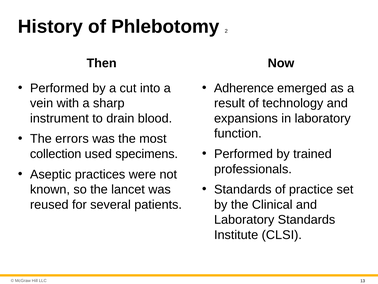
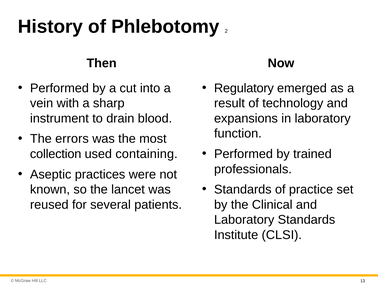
Adherence: Adherence -> Regulatory
specimens: specimens -> containing
